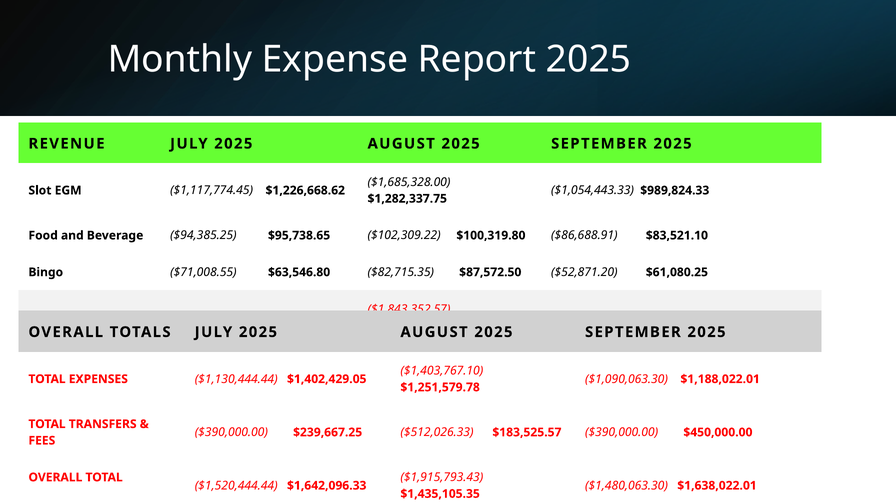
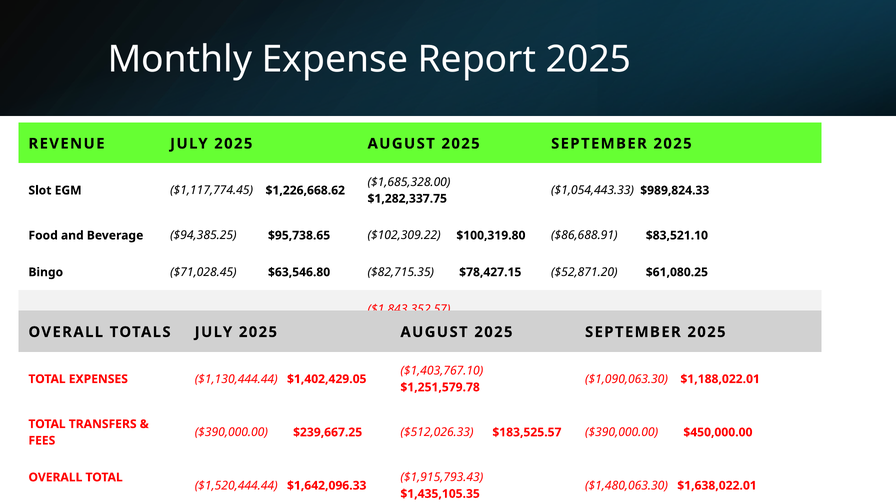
$71,008.55: $71,008.55 -> $71,028.45
$87,572.50: $87,572.50 -> $78,427.15
